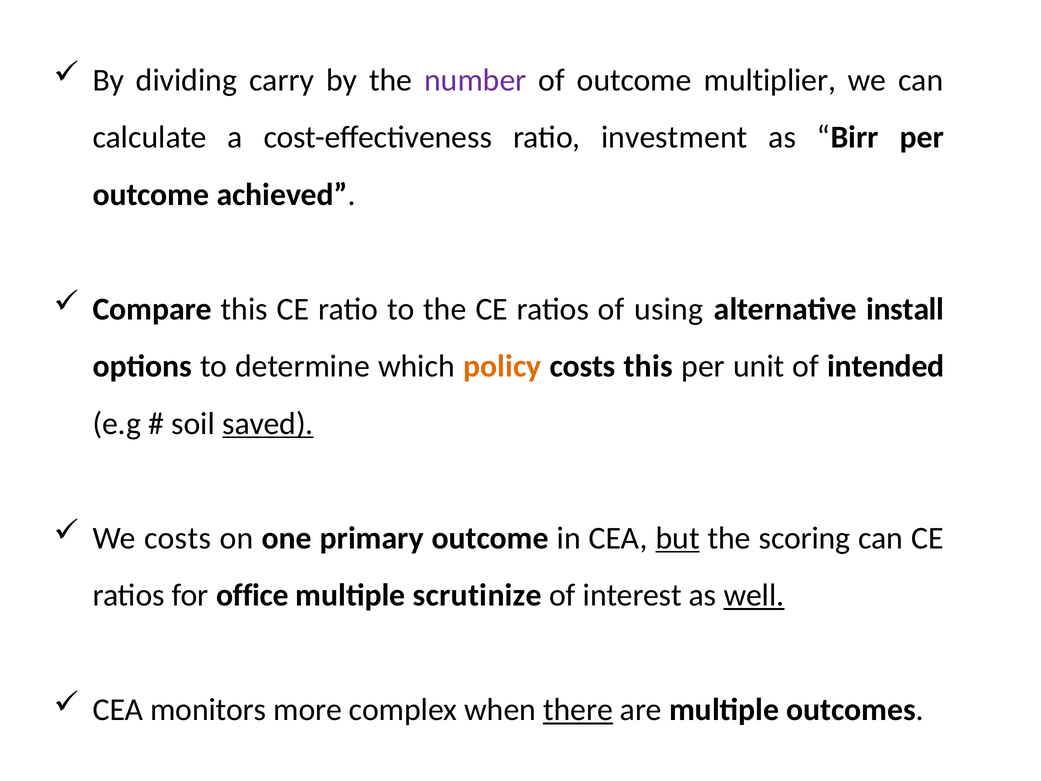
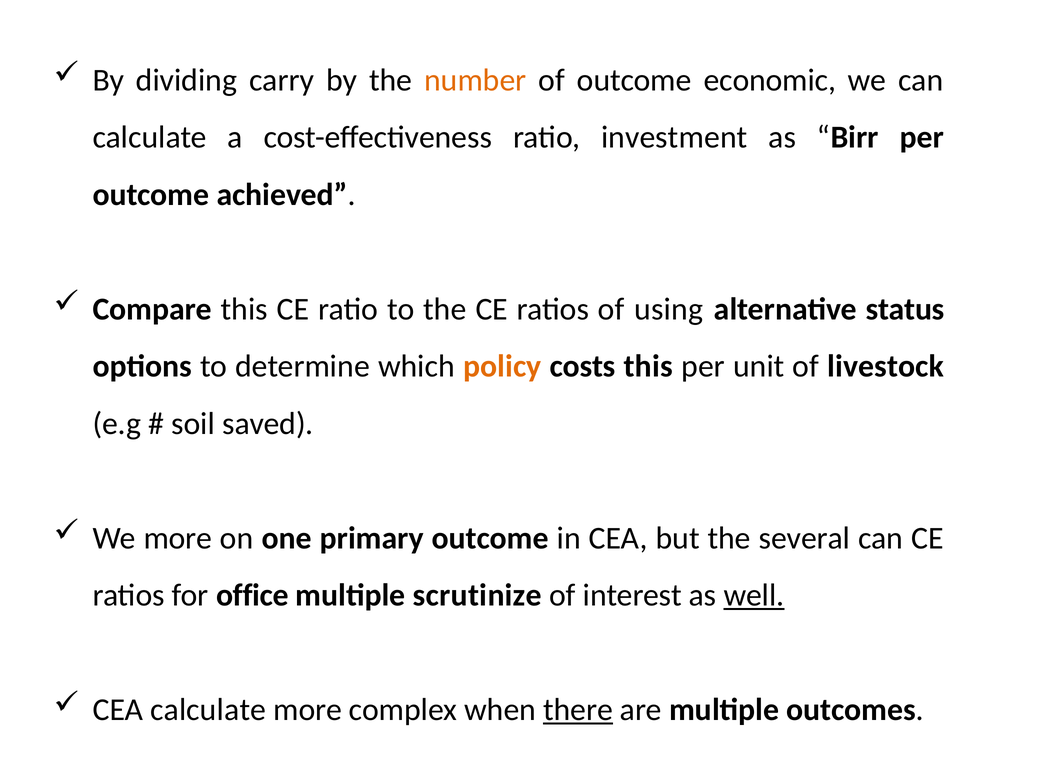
number colour: purple -> orange
multiplier: multiplier -> economic
install: install -> status
intended: intended -> livestock
saved underline: present -> none
We costs: costs -> more
but underline: present -> none
scoring: scoring -> several
CEA monitors: monitors -> calculate
